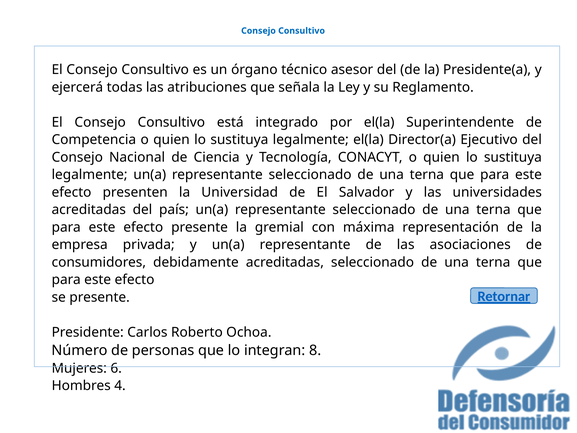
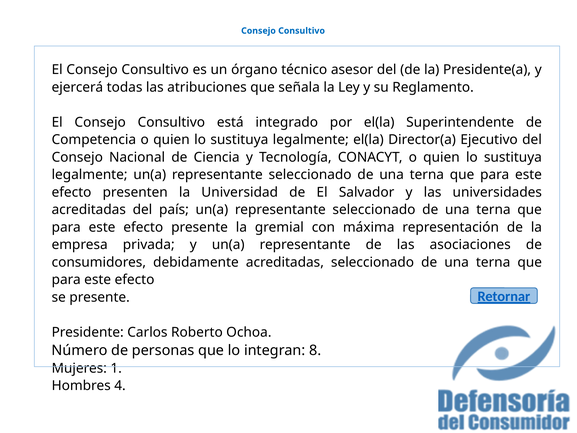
6: 6 -> 1
